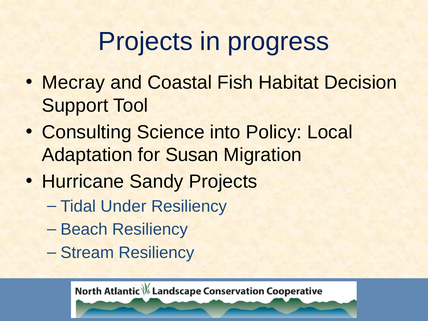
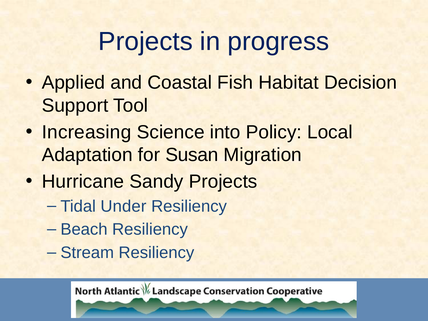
Mecray: Mecray -> Applied
Consulting: Consulting -> Increasing
